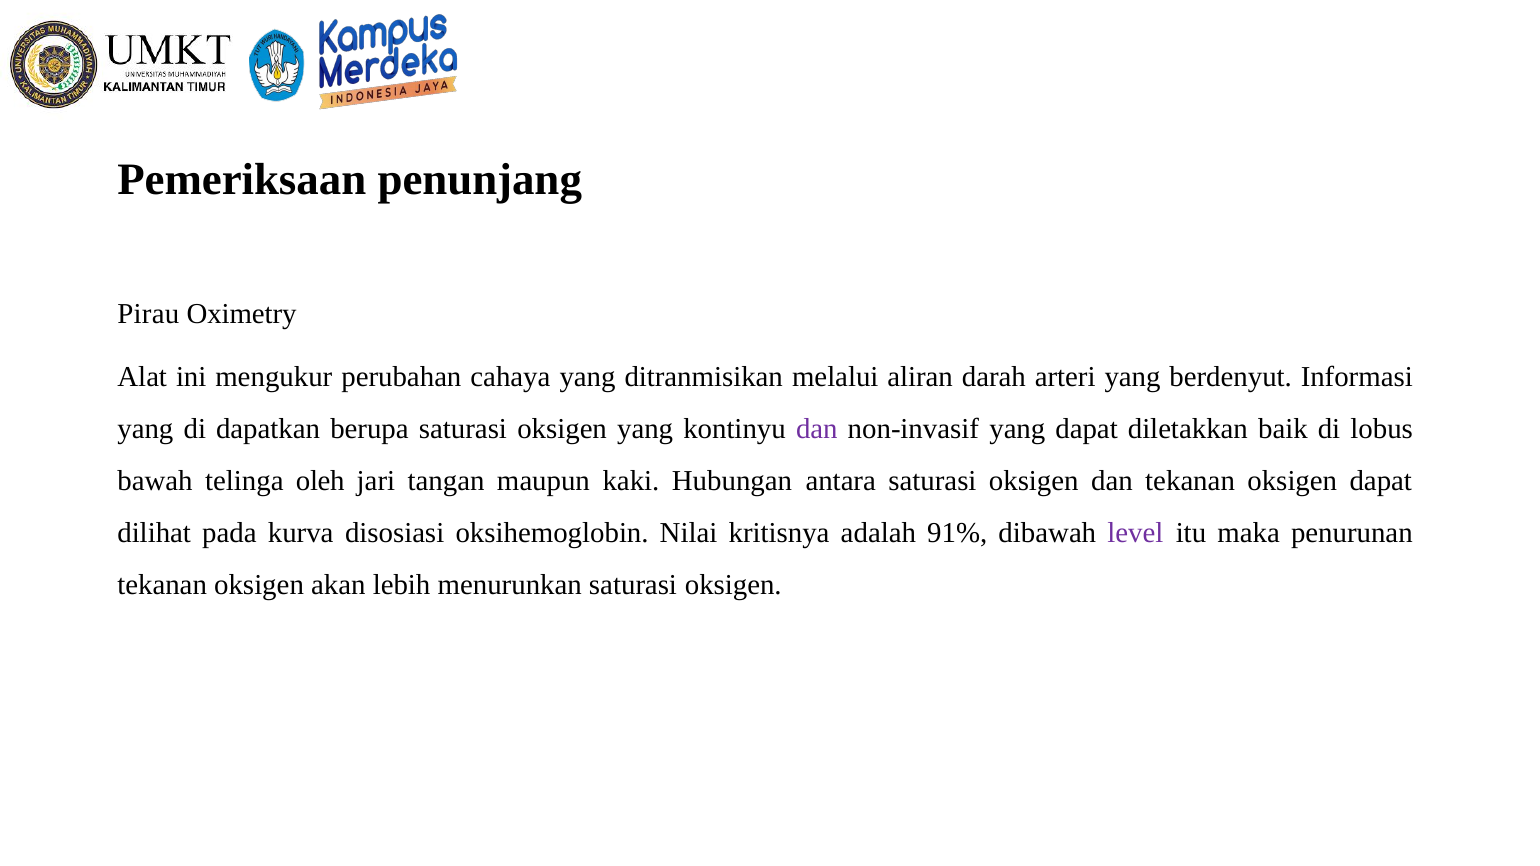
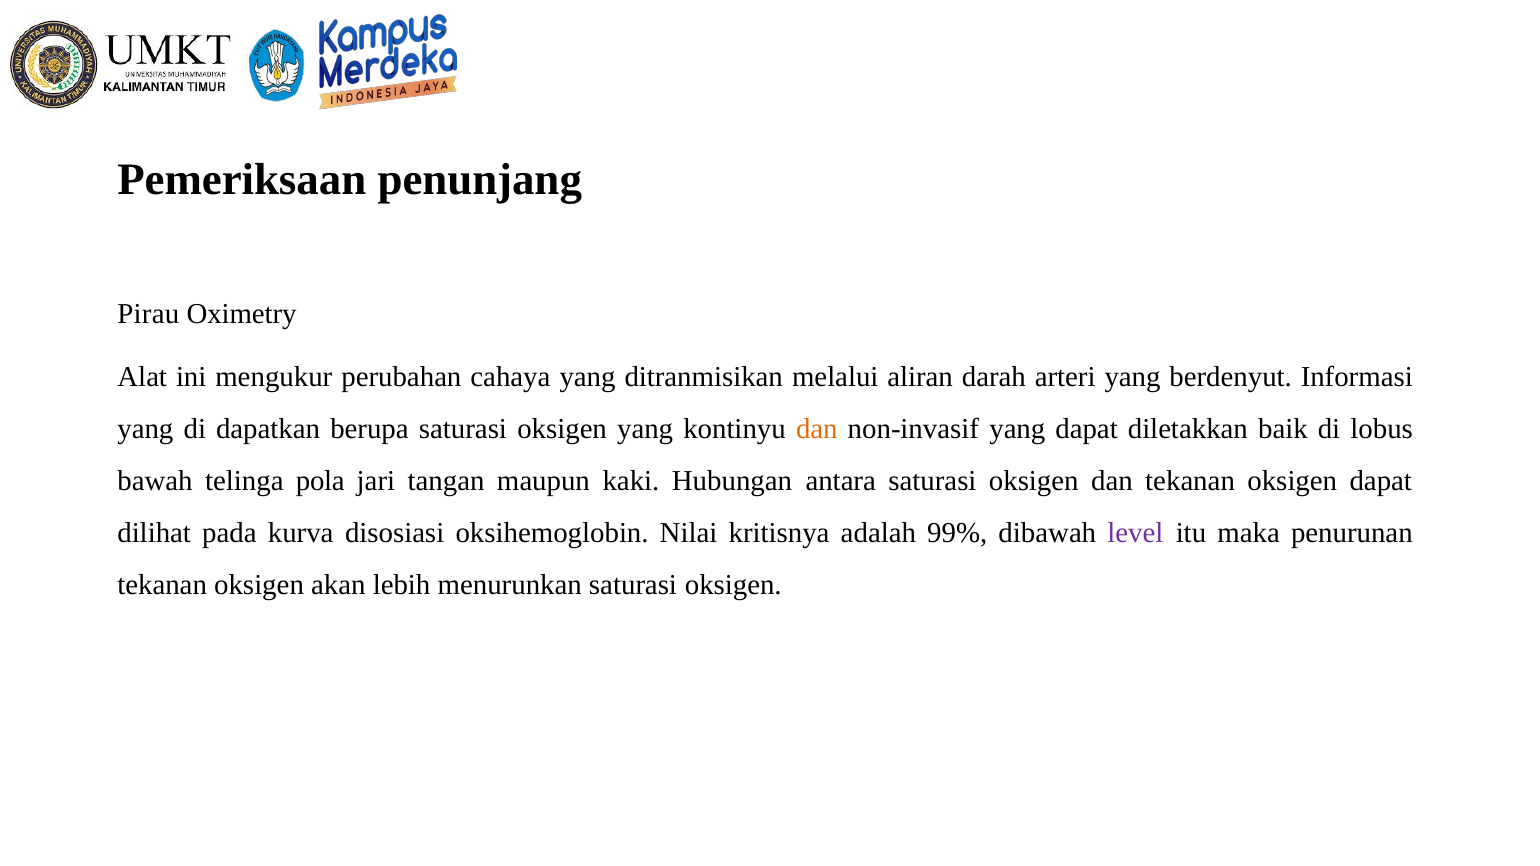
dan at (817, 429) colour: purple -> orange
oleh: oleh -> pola
91%: 91% -> 99%
